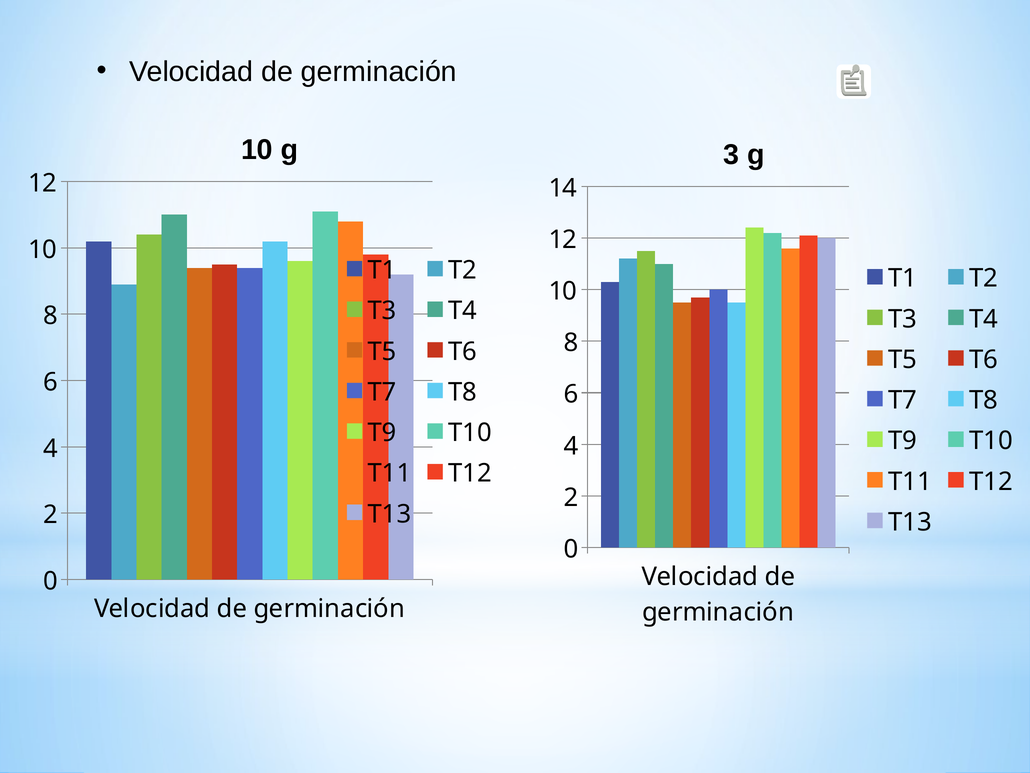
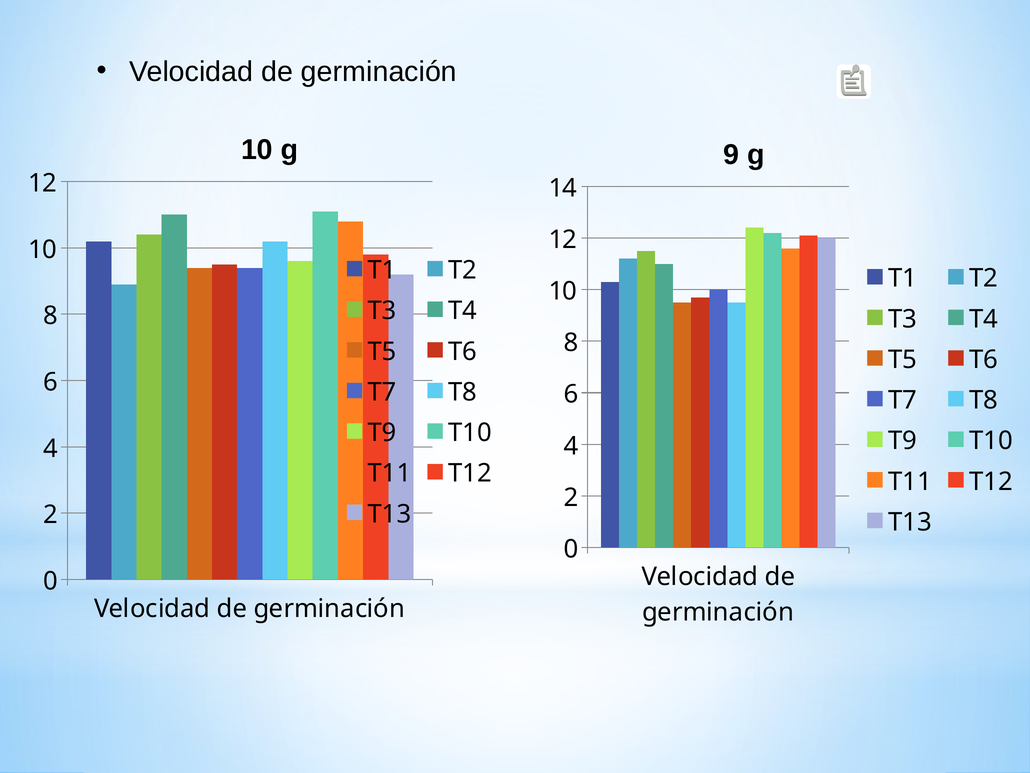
3: 3 -> 9
